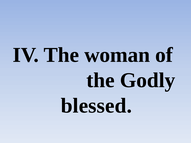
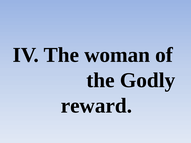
blessed: blessed -> reward
